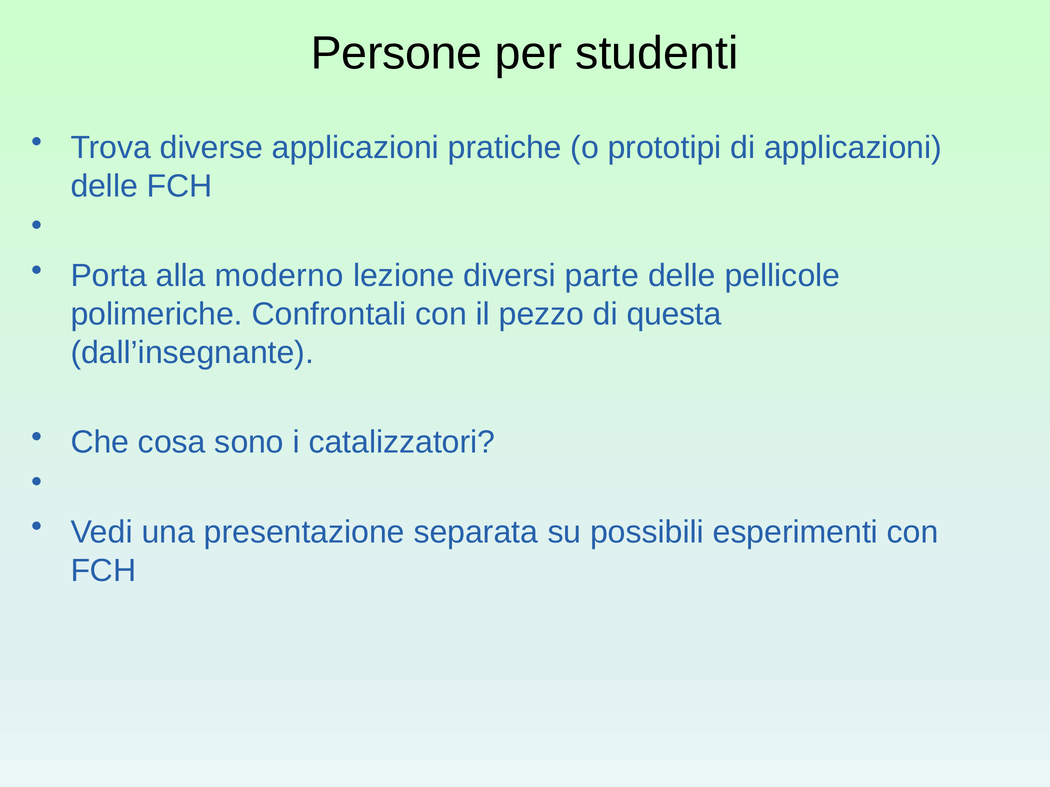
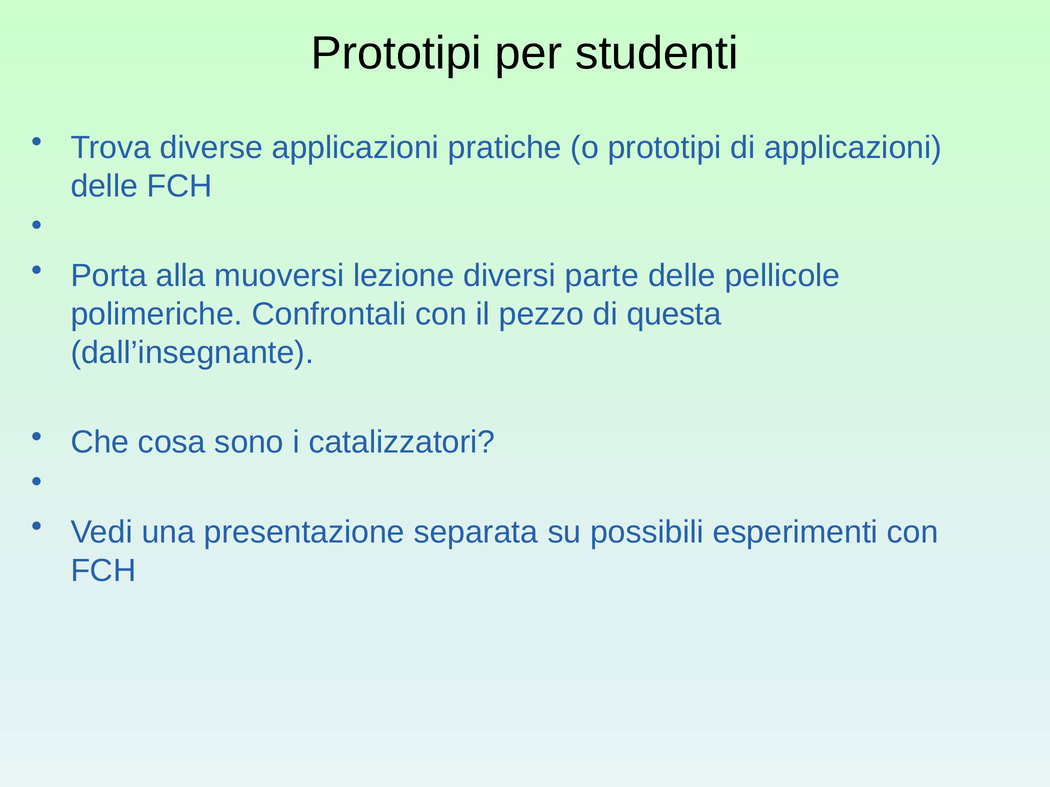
Persone at (397, 53): Persone -> Prototipi
moderno: moderno -> muoversi
